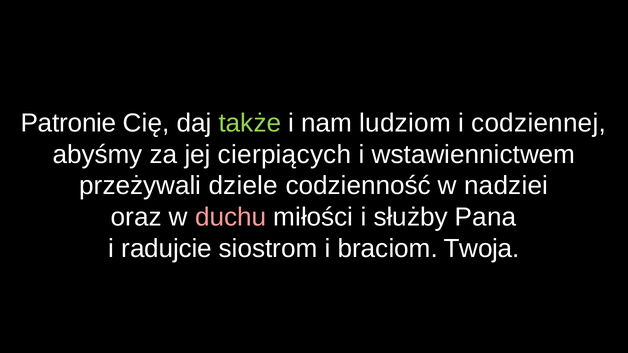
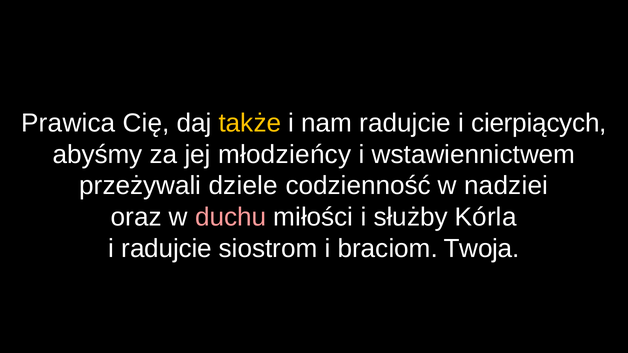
Patronie: Patronie -> Prawica
także colour: light green -> yellow
nam ludziom: ludziom -> radujcie
codziennej: codziennej -> cierpiących
cierpiących: cierpiących -> młodzieńcy
Pana: Pana -> Kórla
